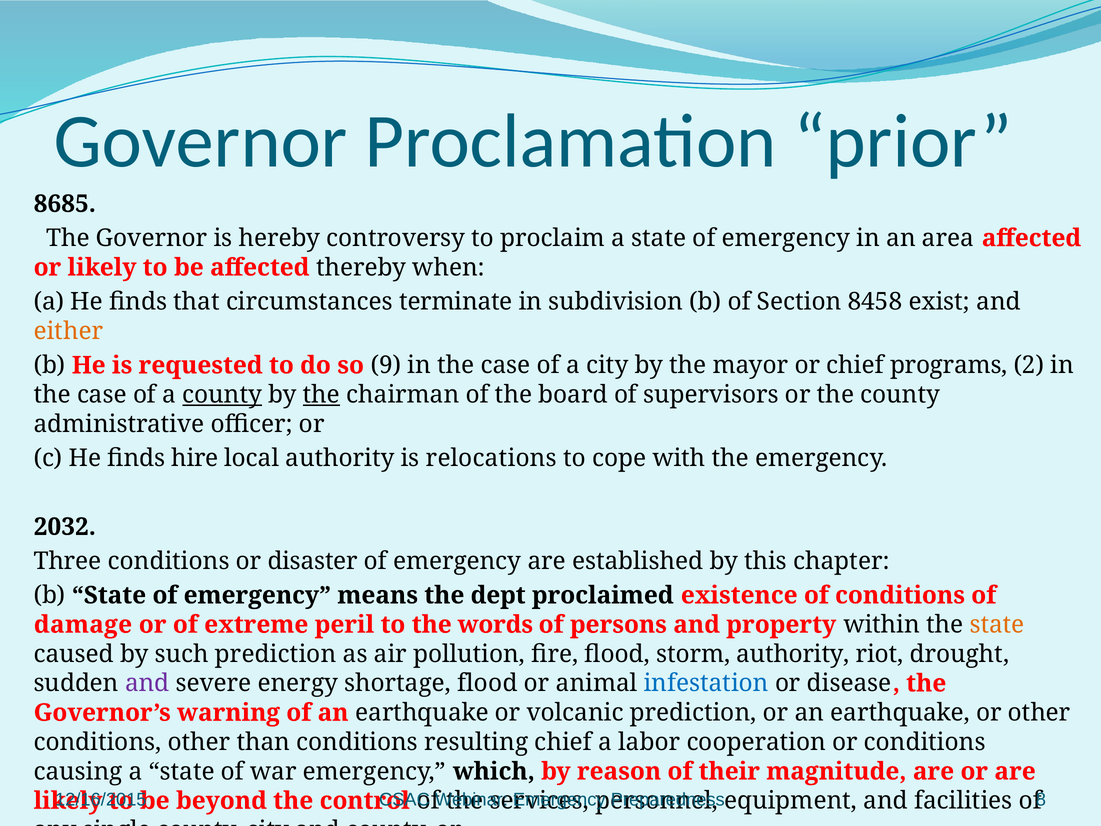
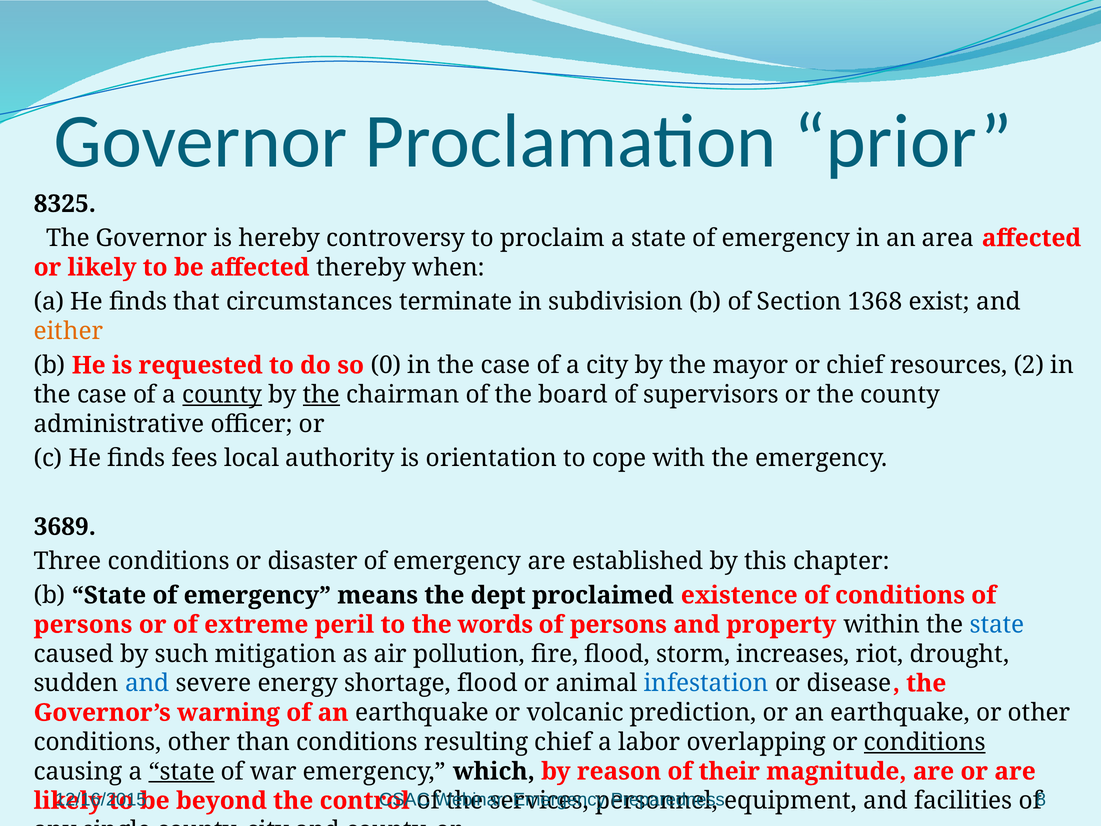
8685: 8685 -> 8325
8458: 8458 -> 1368
9: 9 -> 0
programs: programs -> resources
hire: hire -> fees
relocations: relocations -> orientation
2032: 2032 -> 3689
damage at (83, 624): damage -> persons
state at (997, 624) colour: orange -> blue
such prediction: prediction -> mitigation
storm authority: authority -> increases
and at (147, 683) colour: purple -> blue
cooperation: cooperation -> overlapping
conditions at (925, 742) underline: none -> present
state at (182, 771) underline: none -> present
